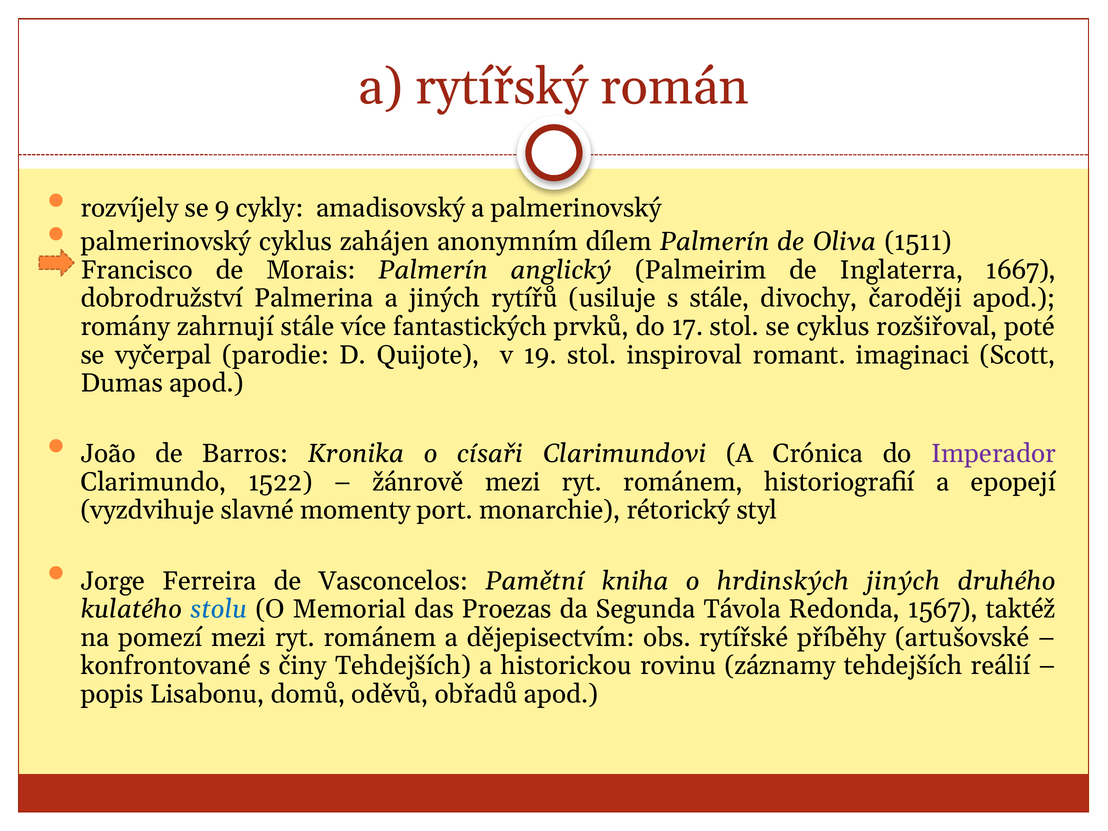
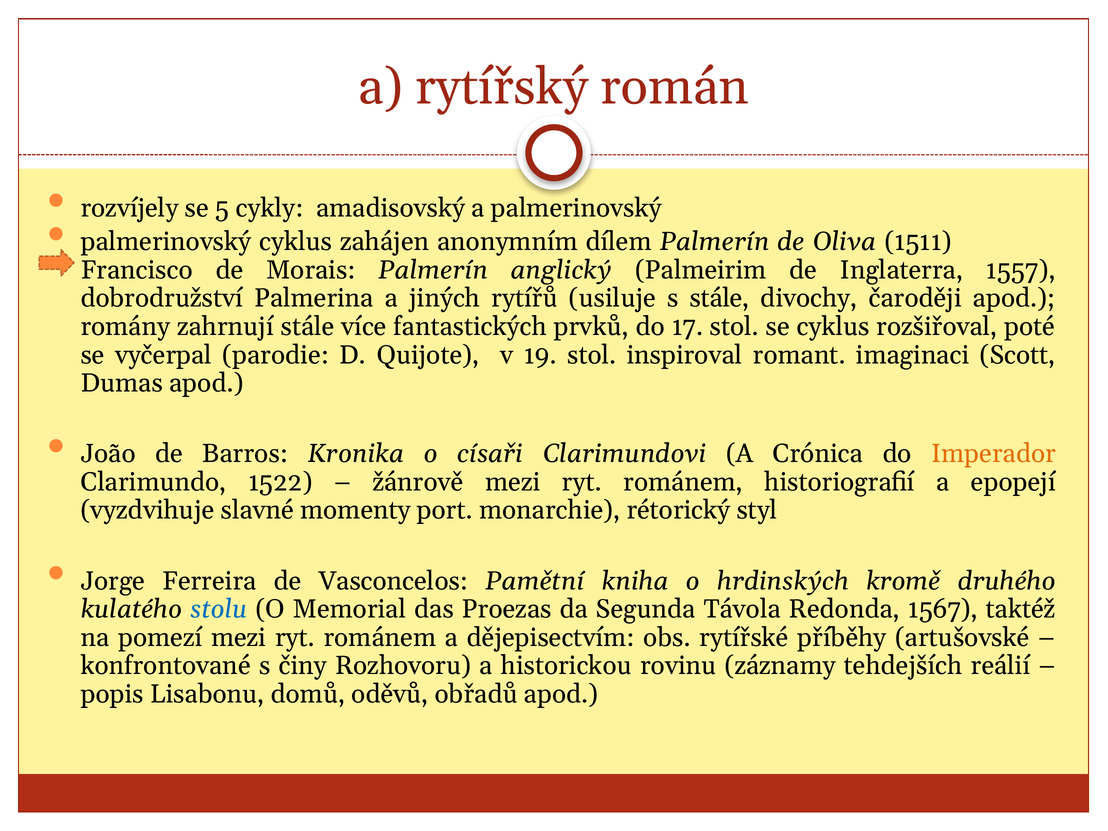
9: 9 -> 5
1667: 1667 -> 1557
Imperador colour: purple -> orange
hrdinských jiných: jiných -> kromě
činy Tehdejších: Tehdejších -> Rozhovoru
